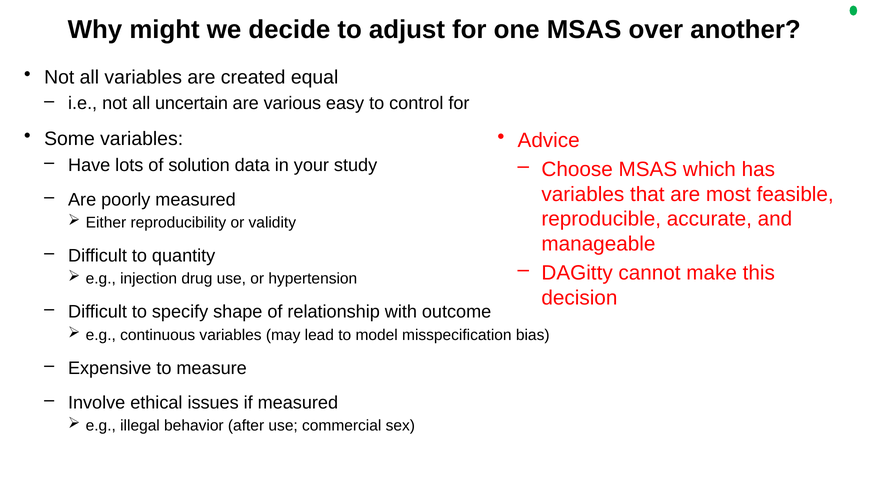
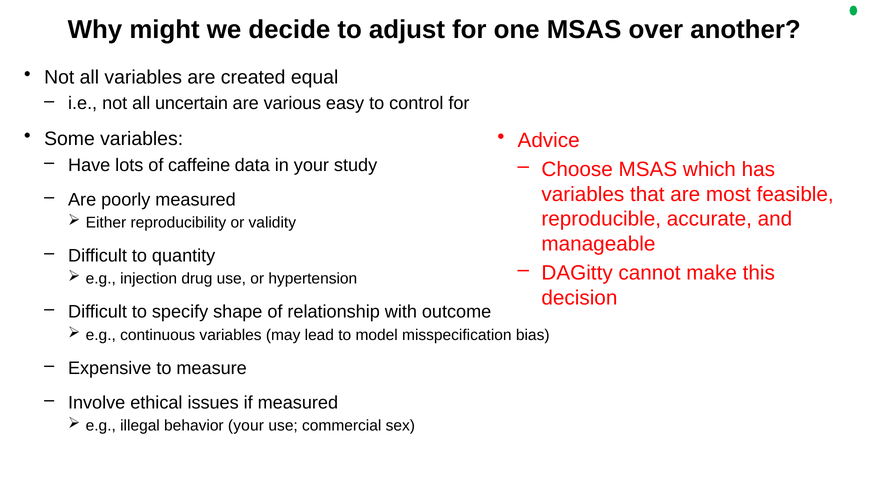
solution: solution -> caffeine
behavior after: after -> your
